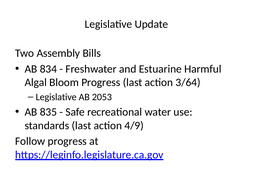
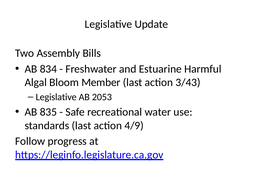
Bloom Progress: Progress -> Member
3/64: 3/64 -> 3/43
